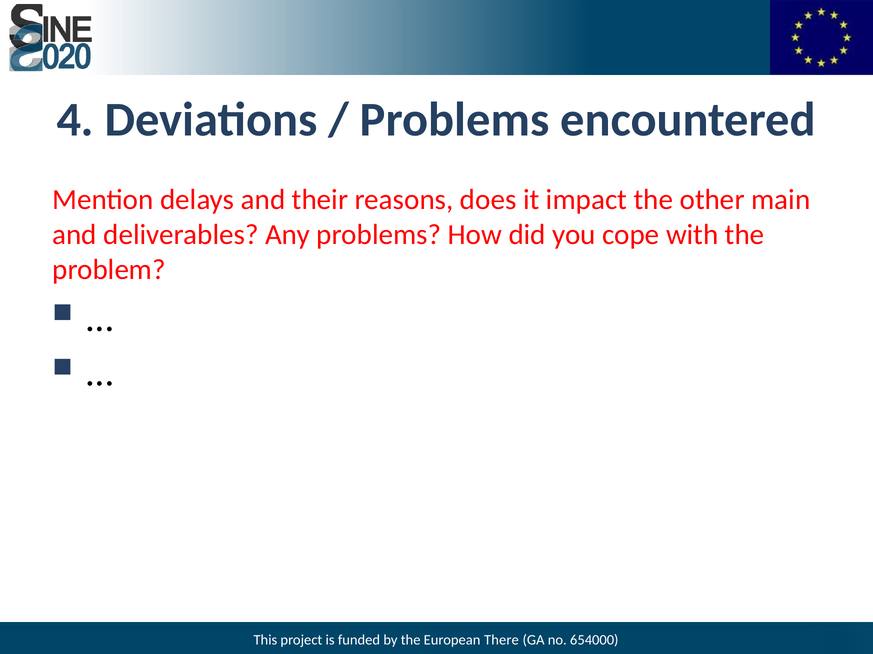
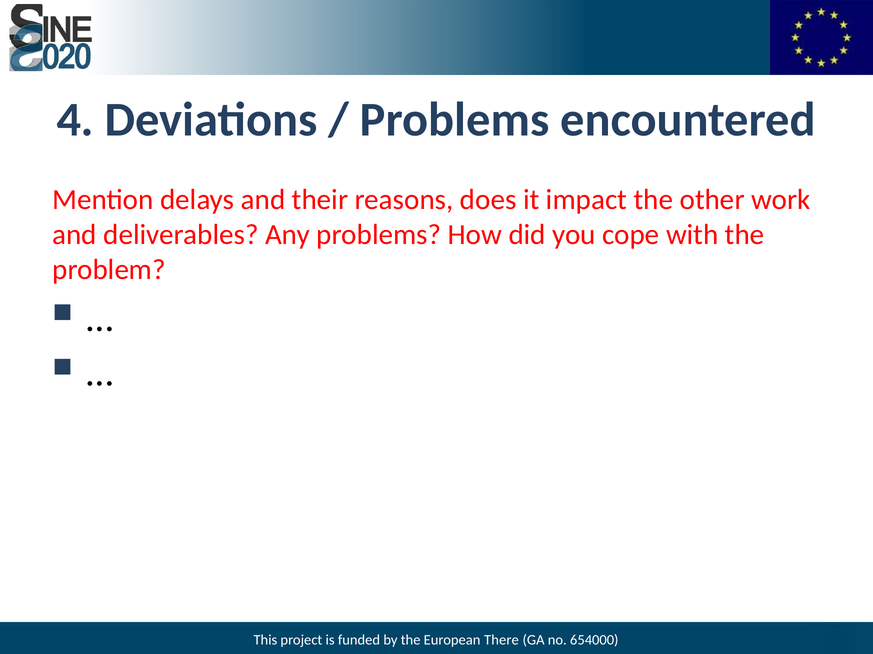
main: main -> work
